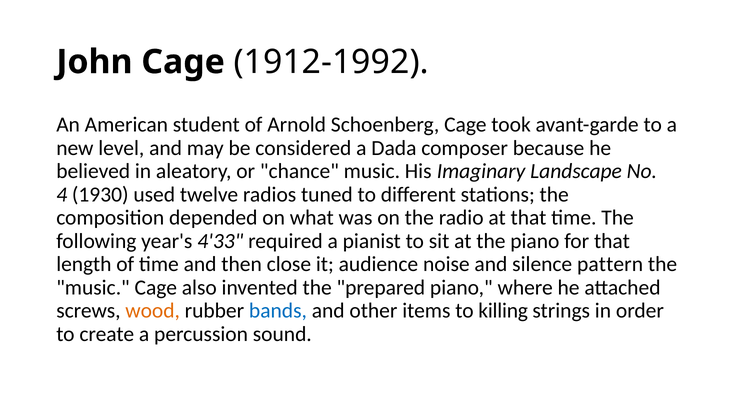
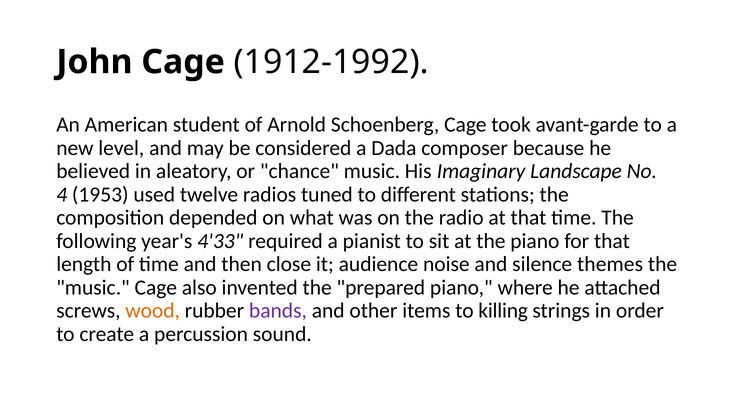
1930: 1930 -> 1953
pattern: pattern -> themes
bands colour: blue -> purple
